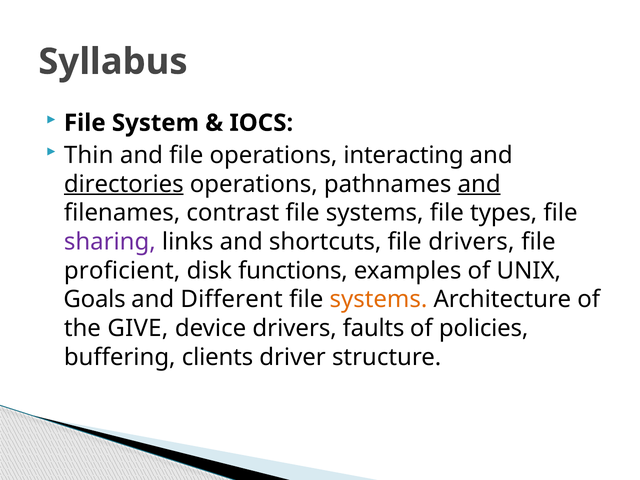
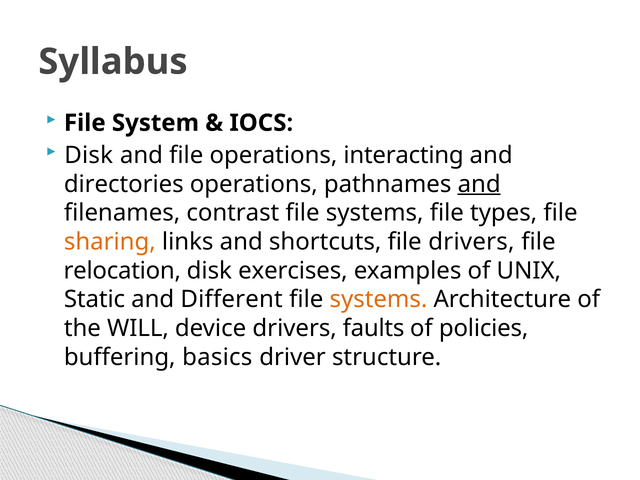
Thin at (89, 155): Thin -> Disk
directories underline: present -> none
sharing colour: purple -> orange
proficient: proficient -> relocation
functions: functions -> exercises
Goals: Goals -> Static
GIVE: GIVE -> WILL
clients: clients -> basics
